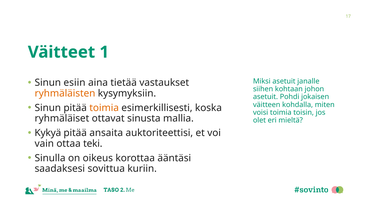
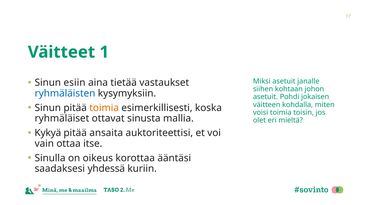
ryhmäläisten colour: orange -> blue
teki: teki -> itse
sovittua: sovittua -> yhdessä
